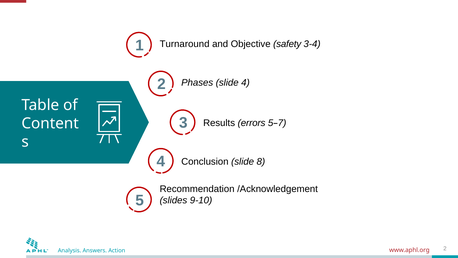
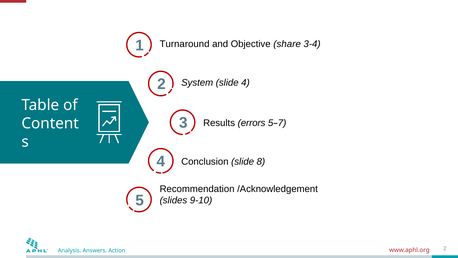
safety: safety -> share
Phases: Phases -> System
